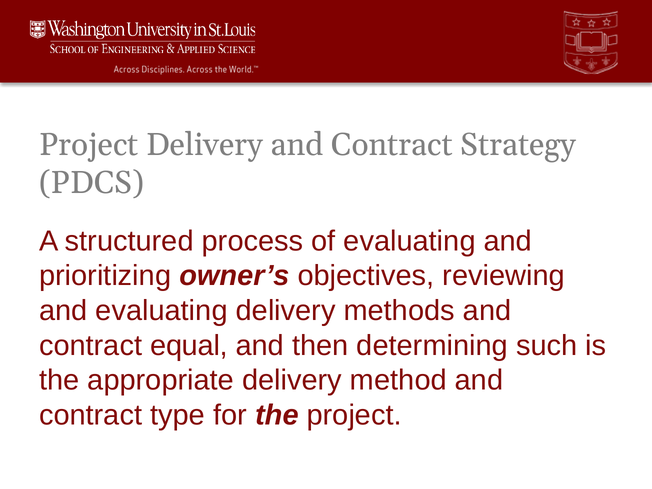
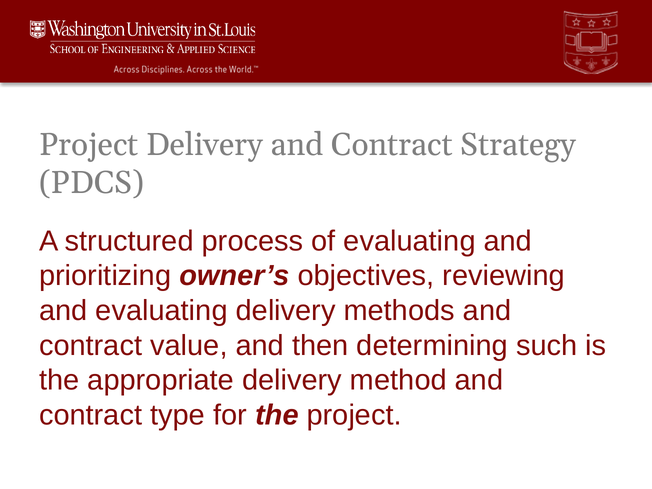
equal: equal -> value
